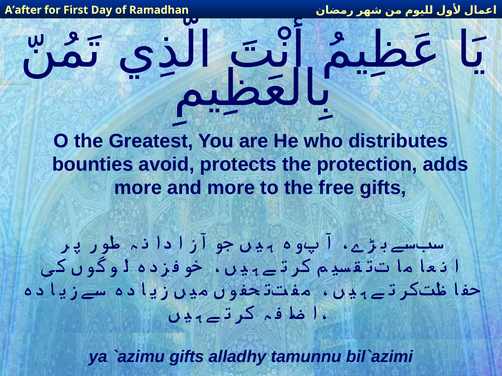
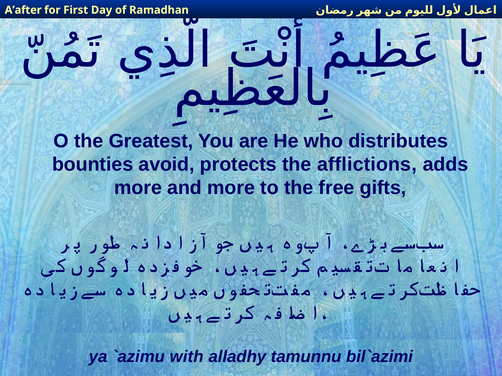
protection: protection -> afflictions
gifts at (187, 357): gifts -> with
